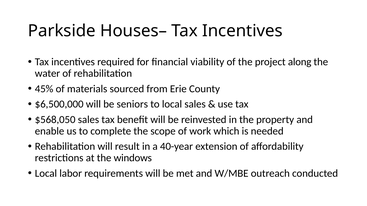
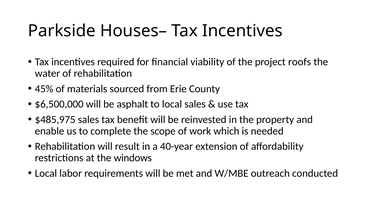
along: along -> roofs
seniors: seniors -> asphalt
$568,050: $568,050 -> $485,975
